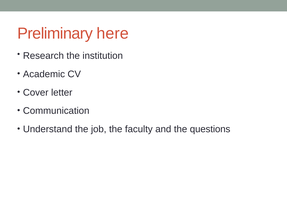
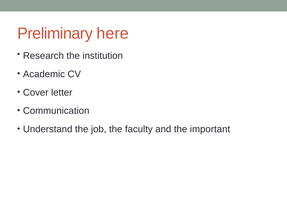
questions: questions -> important
